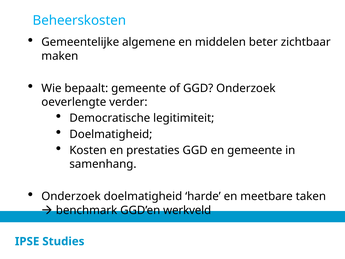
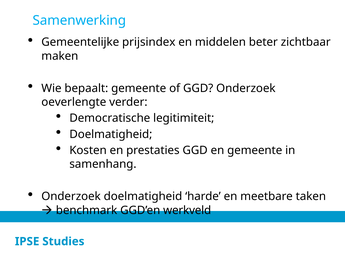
Beheerskosten: Beheerskosten -> Samenwerking
algemene: algemene -> prijsindex
